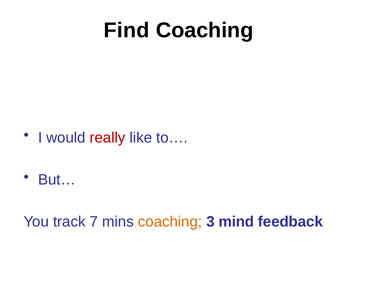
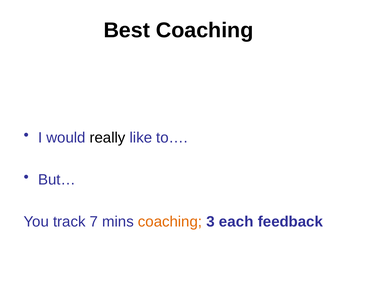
Find: Find -> Best
really colour: red -> black
mind: mind -> each
